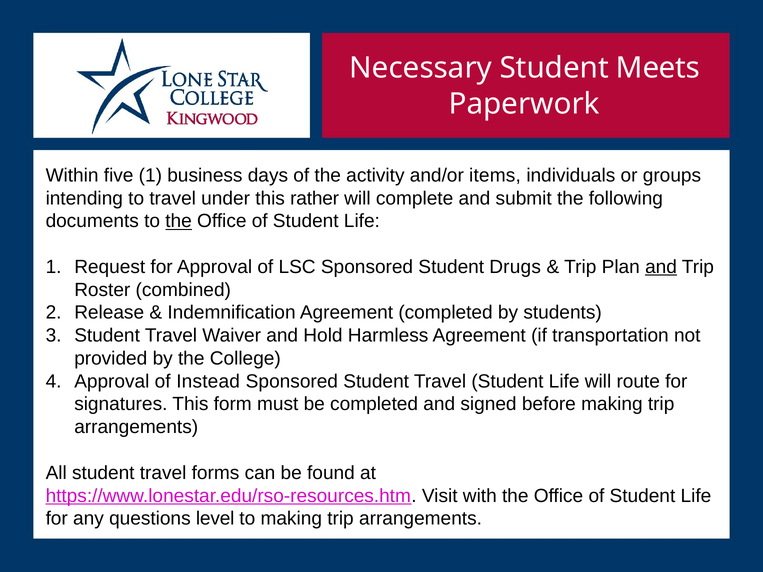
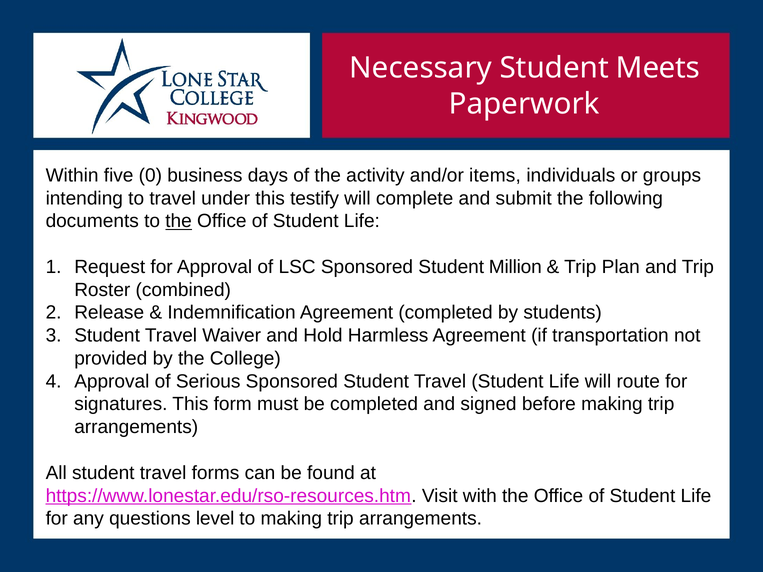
five 1: 1 -> 0
rather: rather -> testify
Drugs: Drugs -> Million
and at (661, 267) underline: present -> none
Instead: Instead -> Serious
